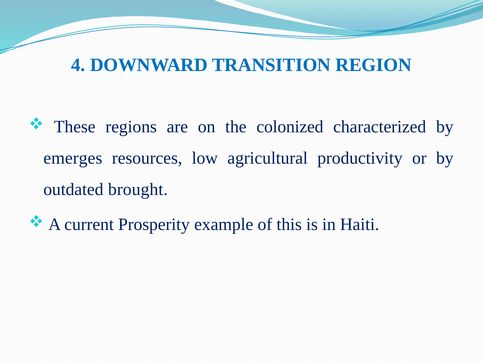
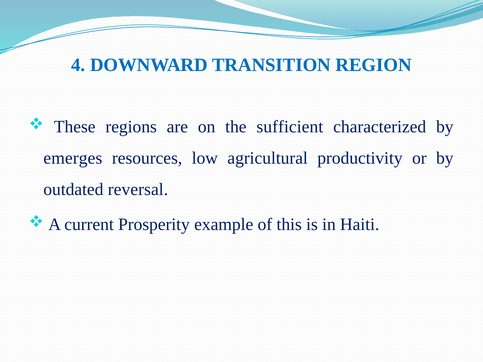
colonized: colonized -> sufficient
brought: brought -> reversal
